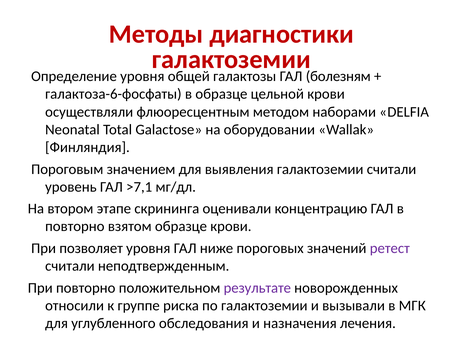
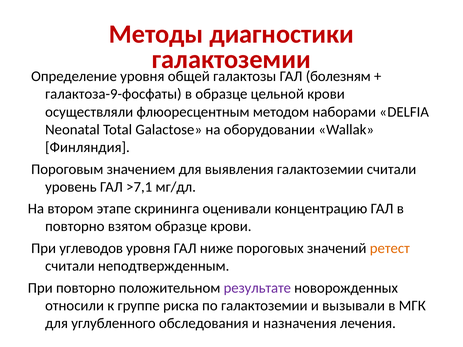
галактоза-6-фосфаты: галактоза-6-фосфаты -> галактоза-9-фосфаты
позволяет: позволяет -> углеводов
ретест colour: purple -> orange
